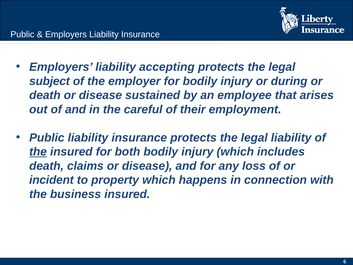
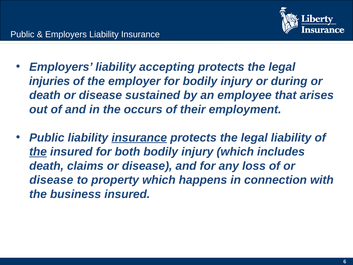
subject: subject -> injuries
careful: careful -> occurs
insurance at (139, 138) underline: none -> present
incident at (51, 180): incident -> disease
